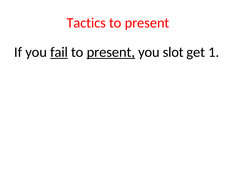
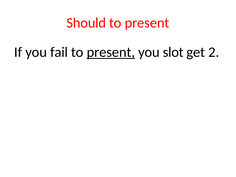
Tactics: Tactics -> Should
fail underline: present -> none
1: 1 -> 2
